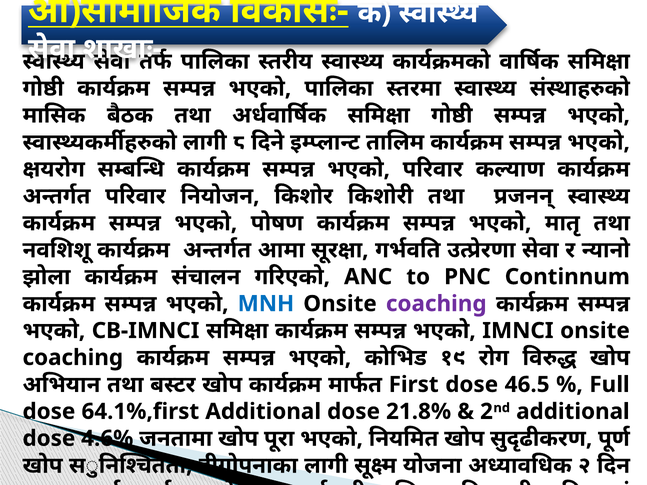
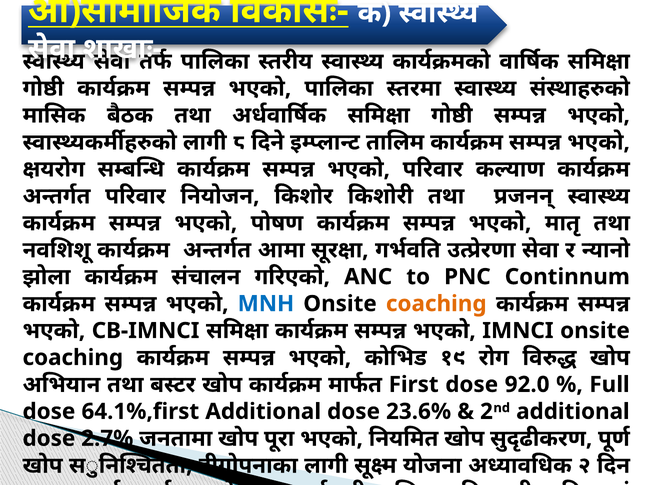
coaching at (436, 304) colour: purple -> orange
46.5: 46.5 -> 92.0
21.8%: 21.8% -> 23.6%
4.6%: 4.6% -> 2.7%
